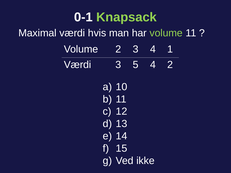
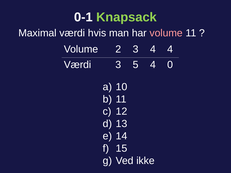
volume at (166, 33) colour: light green -> pink
4 1: 1 -> 4
4 2: 2 -> 0
